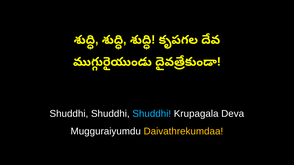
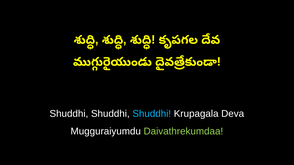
Daivathrekumdaa colour: yellow -> light green
